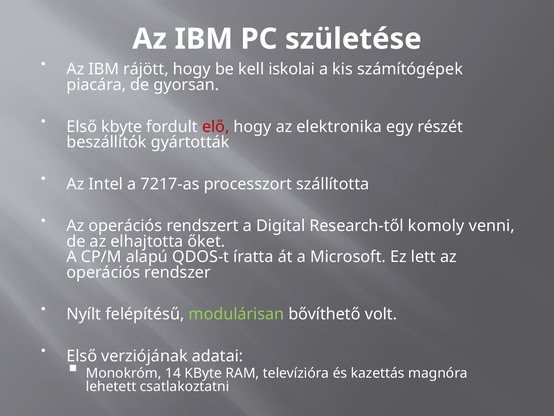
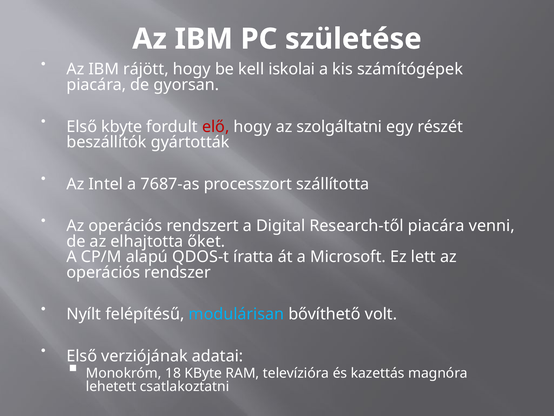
elektronika: elektronika -> szolgáltatni
7217-as: 7217-as -> 7687-as
Research-től komoly: komoly -> piacára
modulárisan colour: light green -> light blue
14: 14 -> 18
